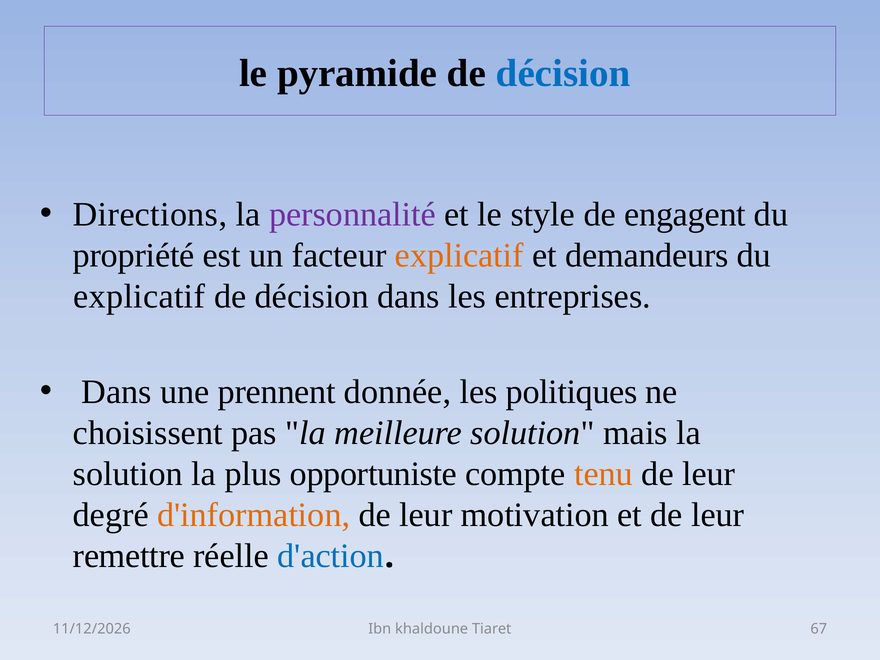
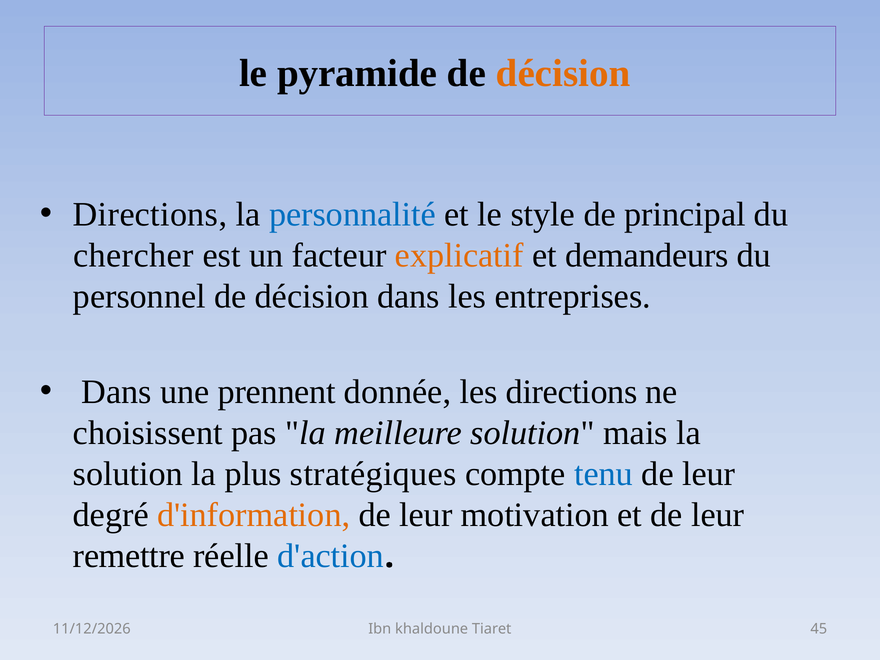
décision at (563, 74) colour: blue -> orange
personnalité colour: purple -> blue
engagent: engagent -> principal
propriété: propriété -> chercher
explicatif at (139, 296): explicatif -> personnel
les politiques: politiques -> directions
opportuniste: opportuniste -> stratégiques
tenu colour: orange -> blue
67: 67 -> 45
